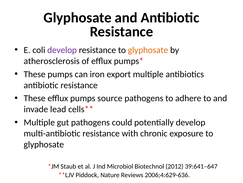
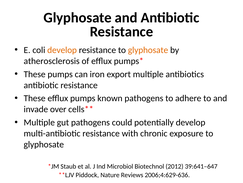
develop at (62, 50) colour: purple -> orange
source: source -> known
lead: lead -> over
